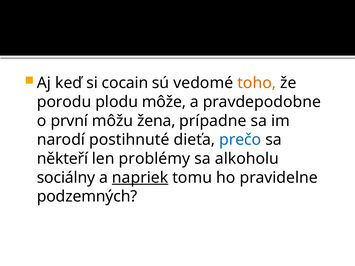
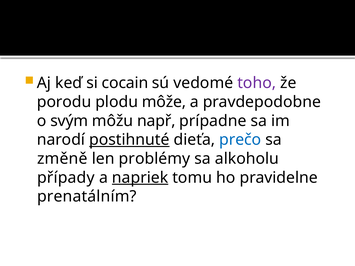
toho colour: orange -> purple
první: první -> svým
žena: žena -> např
postihnuté underline: none -> present
někteří: někteří -> změně
sociálny: sociálny -> případy
podzemných: podzemných -> prenatálním
